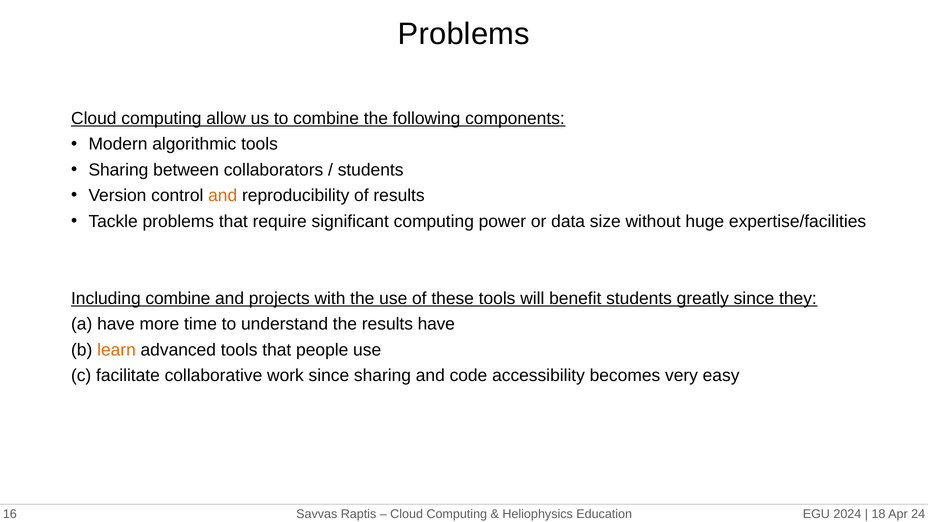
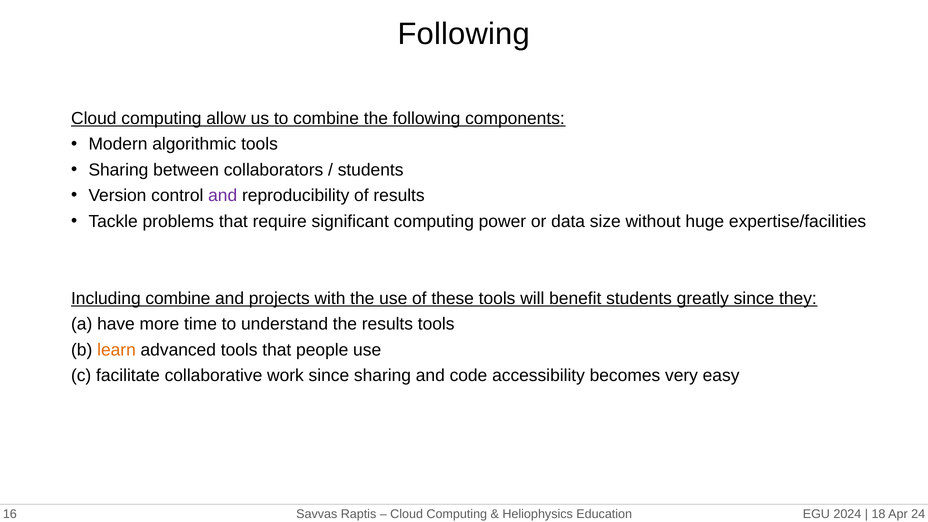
Problems at (464, 34): Problems -> Following
and at (223, 196) colour: orange -> purple
results have: have -> tools
